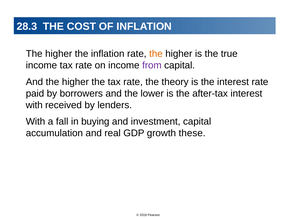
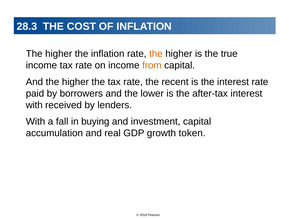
from colour: purple -> orange
theory: theory -> recent
these: these -> token
